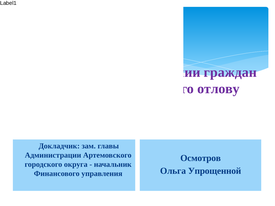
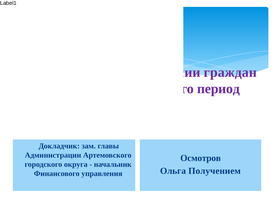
отлову: отлову -> период
Упрощенной: Упрощенной -> Получением
